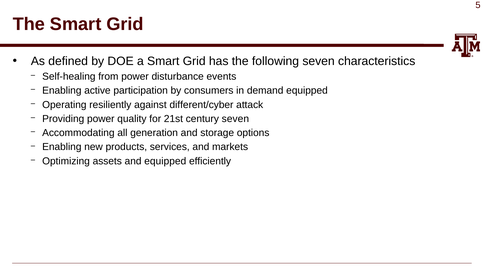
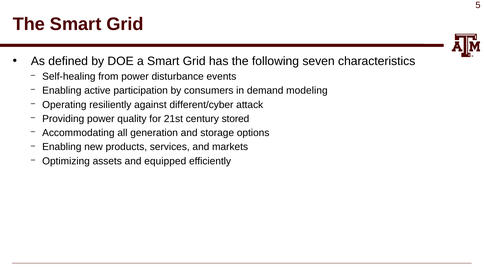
demand equipped: equipped -> modeling
century seven: seven -> stored
